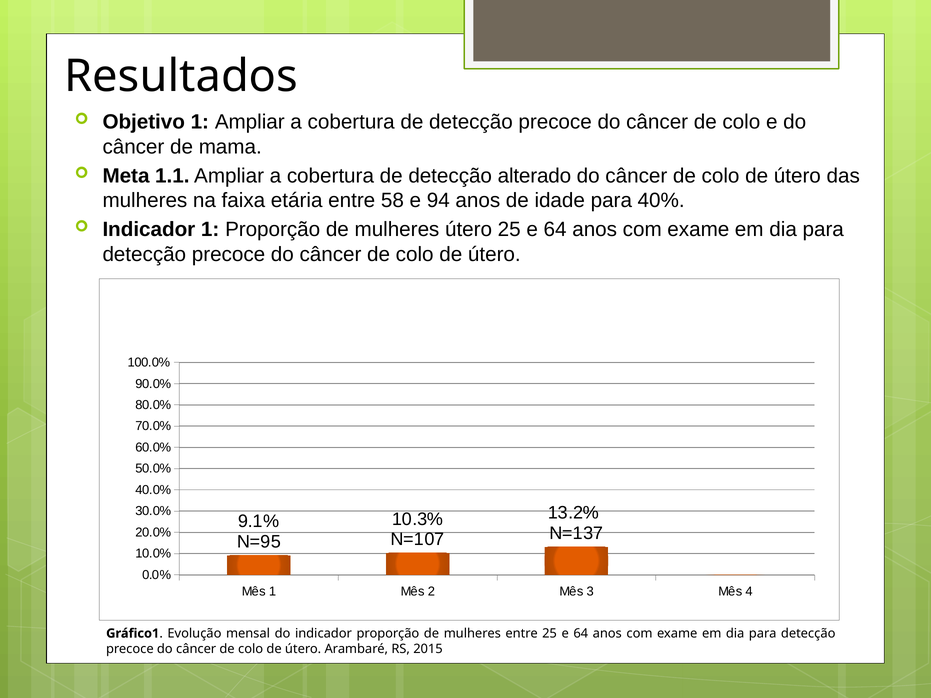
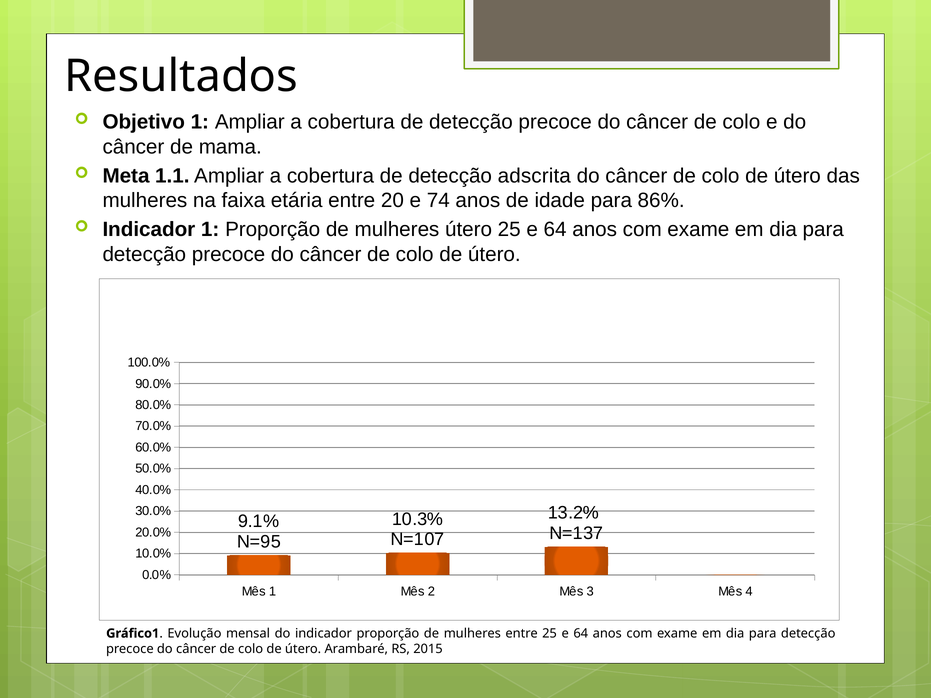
alterado: alterado -> adscrita
58: 58 -> 20
94: 94 -> 74
40%: 40% -> 86%
